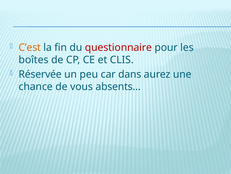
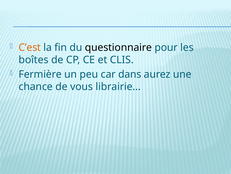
questionnaire colour: red -> black
Réservée: Réservée -> Fermière
absents…: absents… -> librairie…
